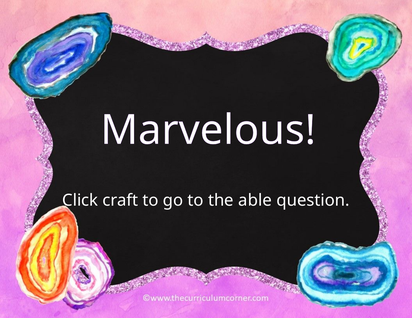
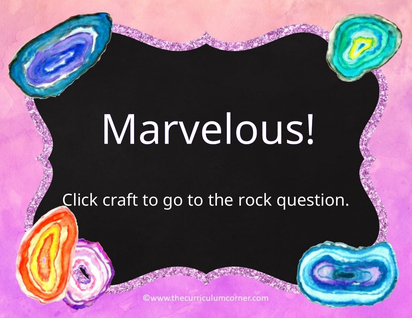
able: able -> rock
